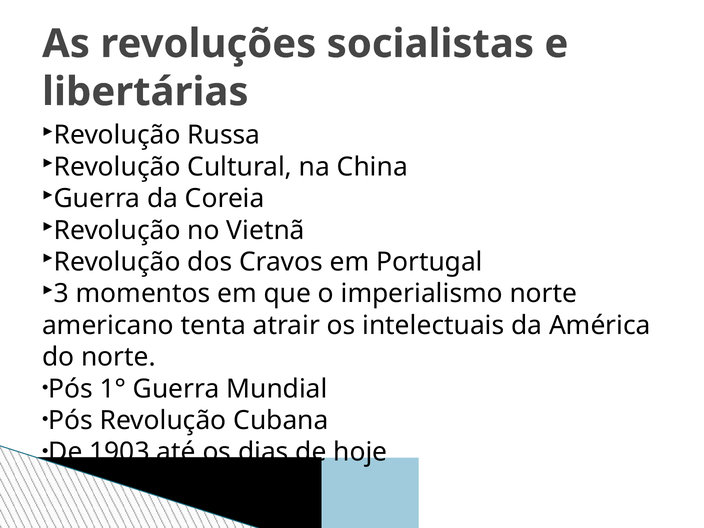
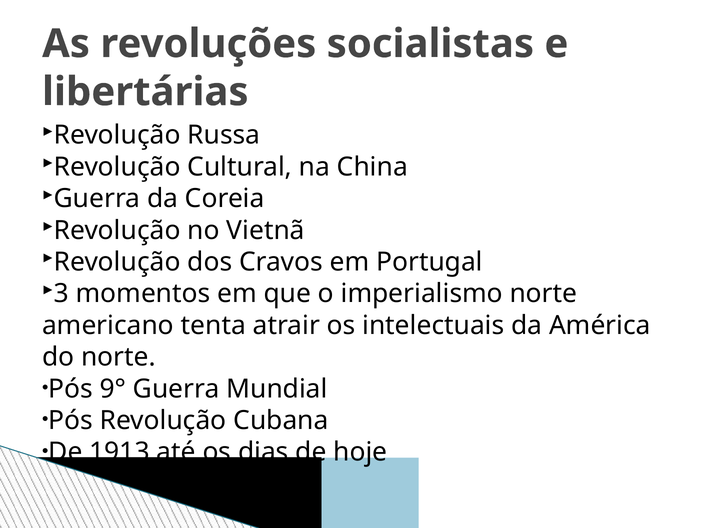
1°: 1° -> 9°
1903: 1903 -> 1913
